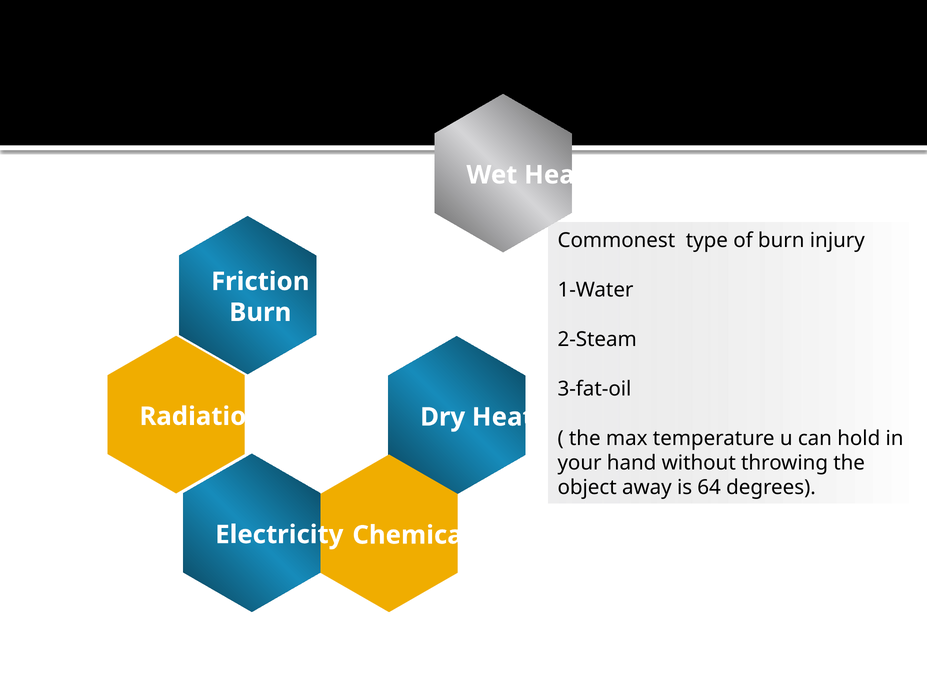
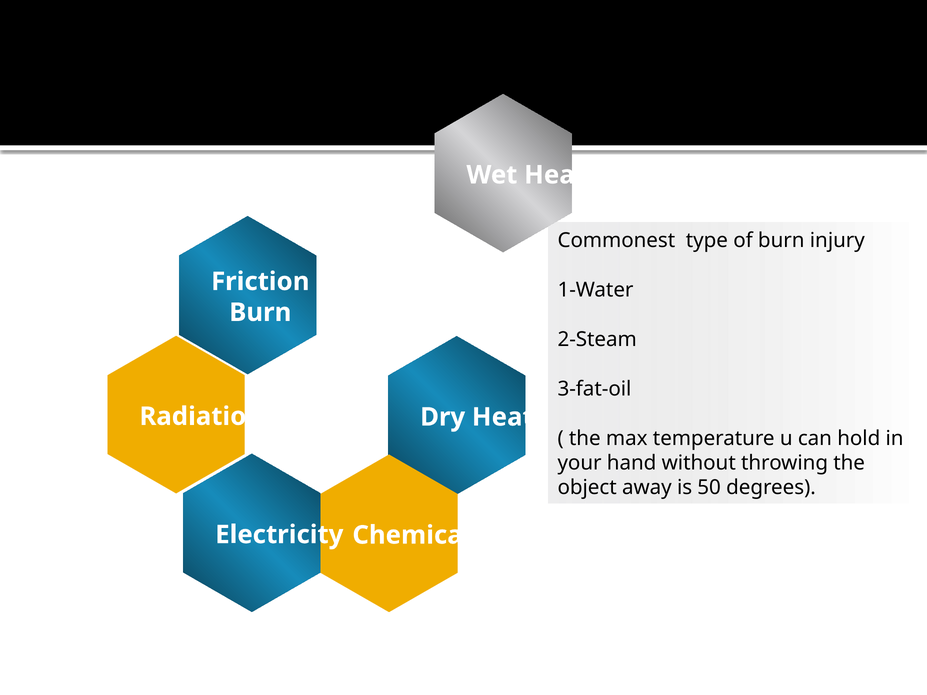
64: 64 -> 50
